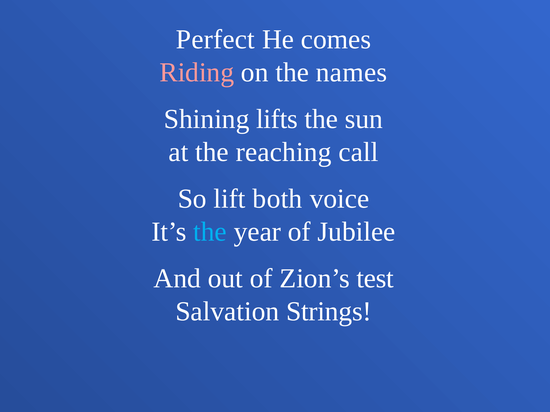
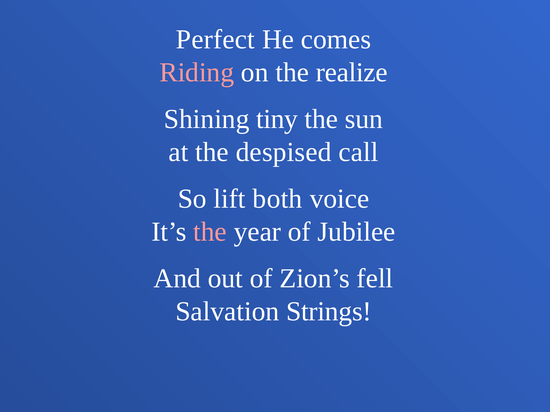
names: names -> realize
lifts: lifts -> tiny
reaching: reaching -> despised
the at (210, 232) colour: light blue -> pink
test: test -> fell
